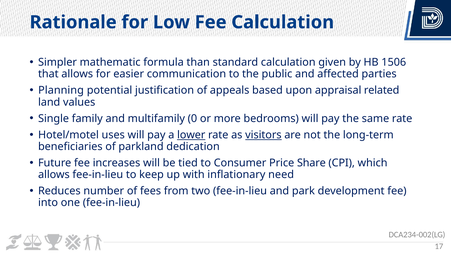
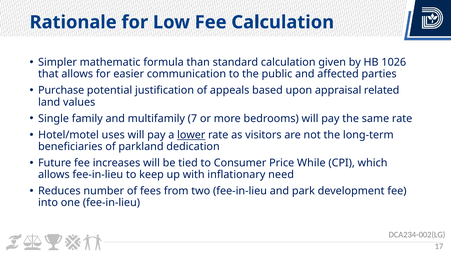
1506: 1506 -> 1026
Planning: Planning -> Purchase
0: 0 -> 7
visitors underline: present -> none
Share: Share -> While
